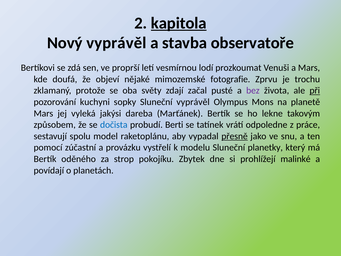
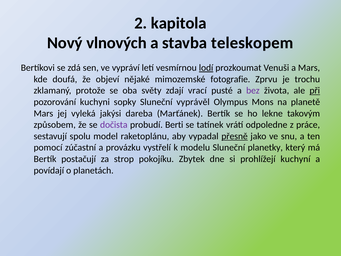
kapitola underline: present -> none
Nový vyprávěl: vyprávěl -> vlnových
observatoře: observatoře -> teleskopem
proprší: proprší -> vypráví
lodí underline: none -> present
začal: začal -> vrací
dočista colour: blue -> purple
oděného: oděného -> postačují
malinké: malinké -> kuchyní
